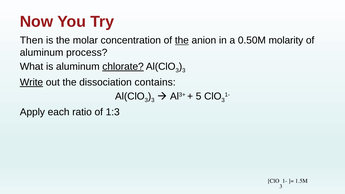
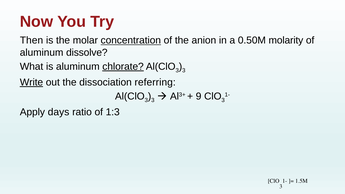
concentration underline: none -> present
the at (182, 40) underline: present -> none
process: process -> dissolve
contains: contains -> referring
5: 5 -> 9
each: each -> days
